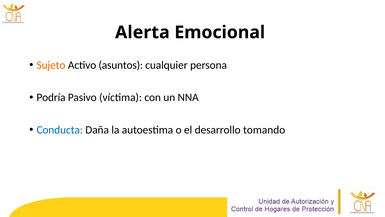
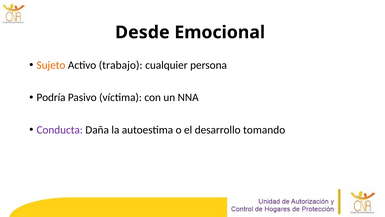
Alerta: Alerta -> Desde
asuntos: asuntos -> trabajo
Conducta colour: blue -> purple
